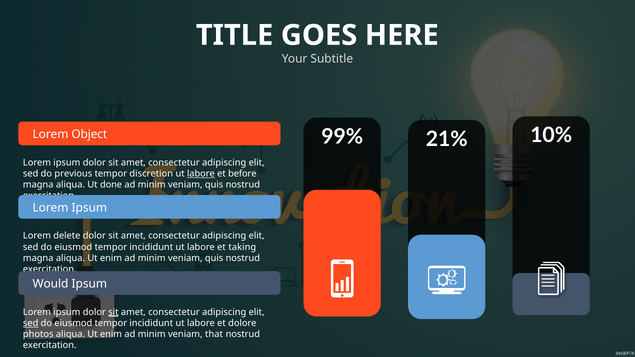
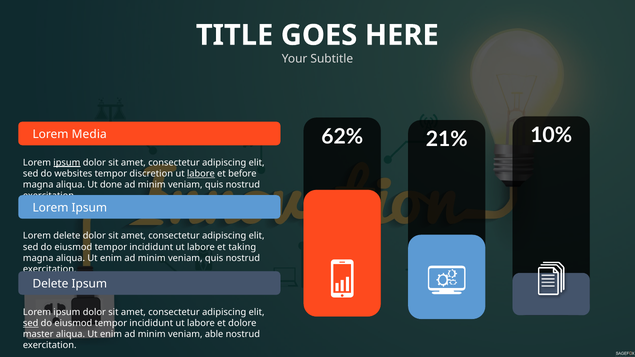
99%: 99% -> 62%
Object: Object -> Media
ipsum at (67, 163) underline: none -> present
previous: previous -> websites
Would at (50, 284): Would -> Delete
sit at (113, 312) underline: present -> none
photos: photos -> master
that: that -> able
